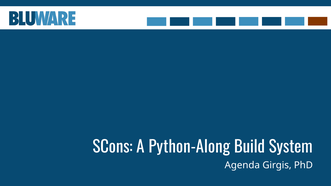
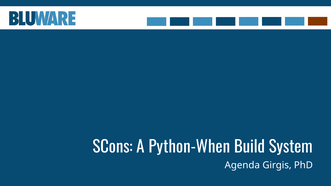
Python-Along: Python-Along -> Python-When
